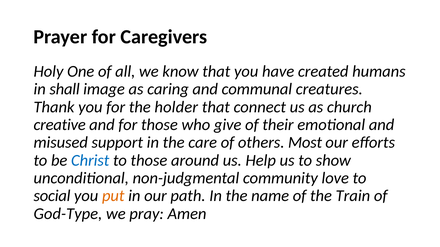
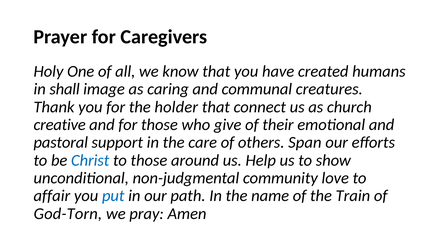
misused: misused -> pastoral
Most: Most -> Span
social: social -> affair
put colour: orange -> blue
God-Type: God-Type -> God-Torn
